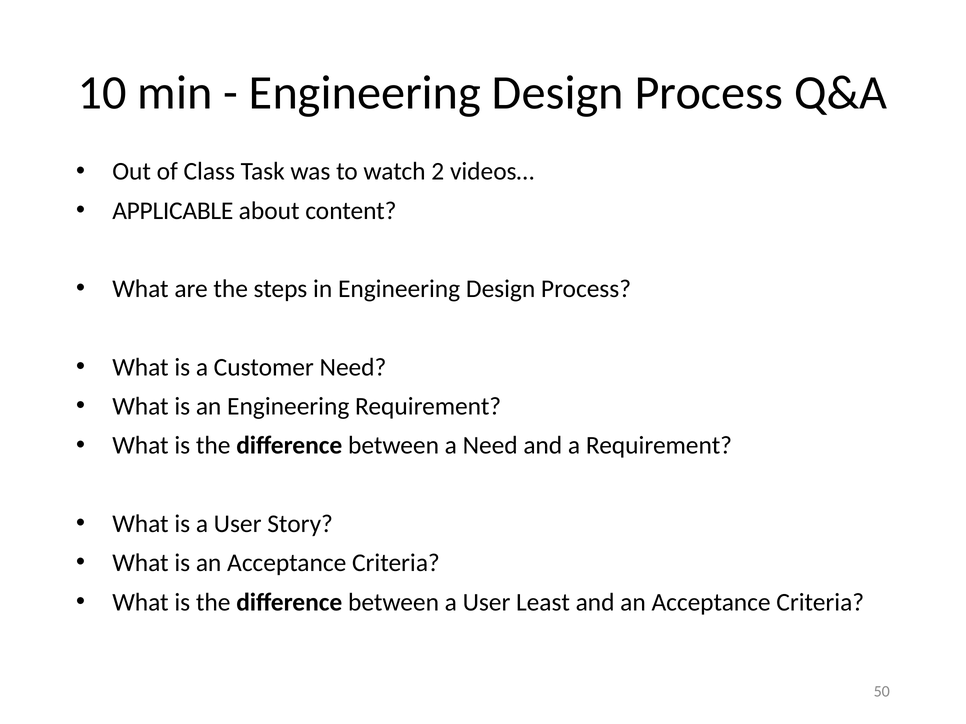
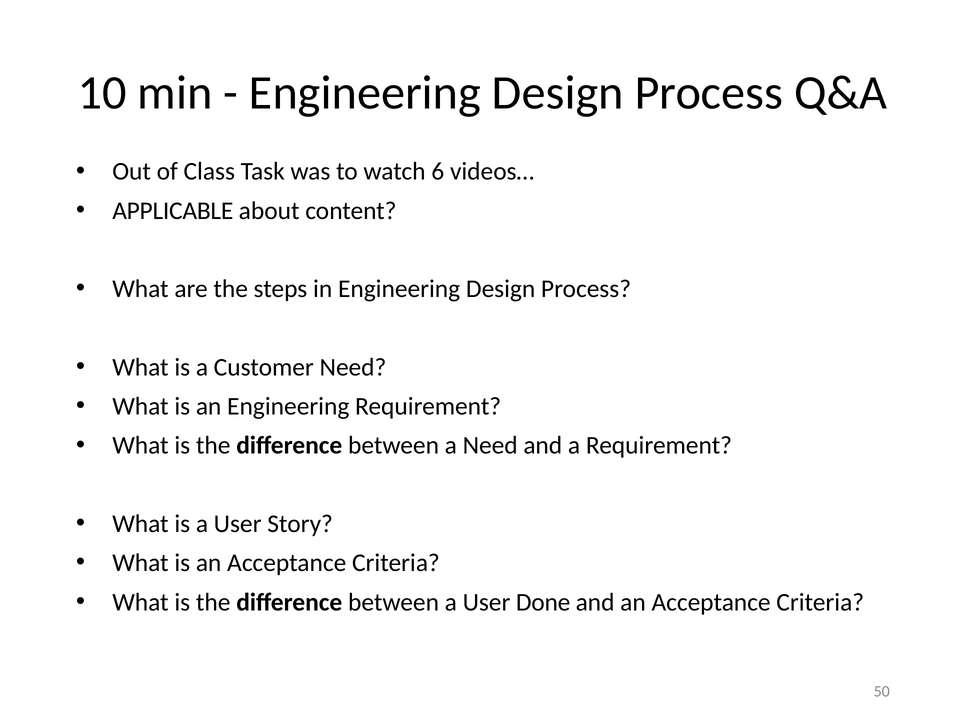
2: 2 -> 6
Least: Least -> Done
